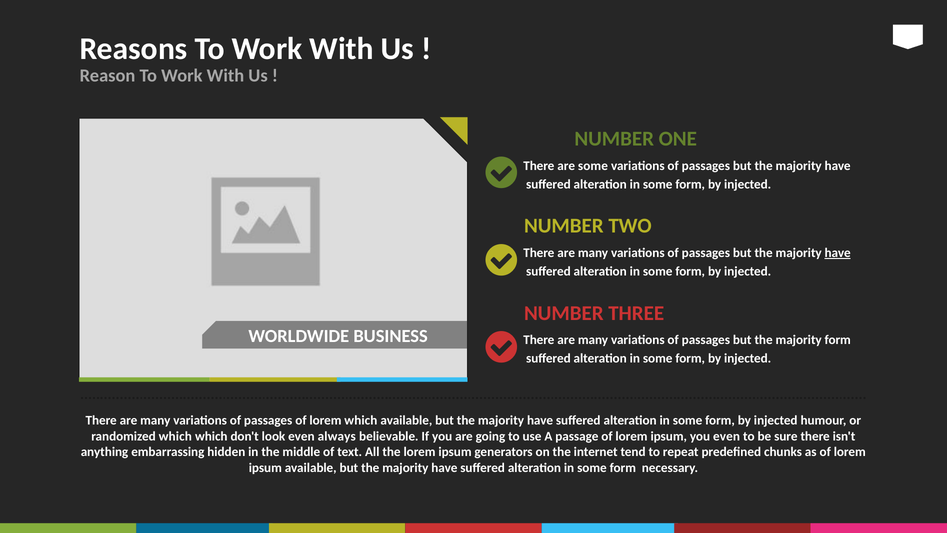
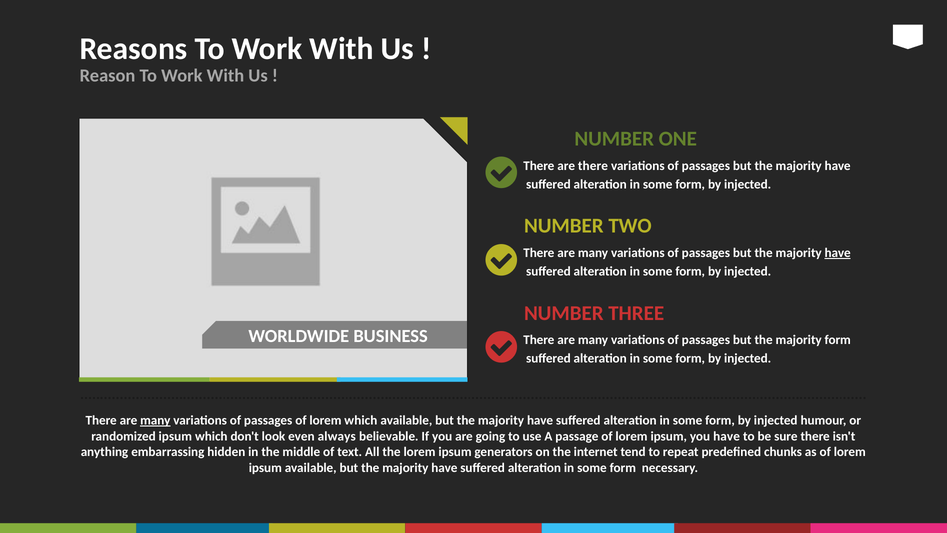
are some: some -> there
many at (155, 420) underline: none -> present
randomized which: which -> ipsum
you even: even -> have
